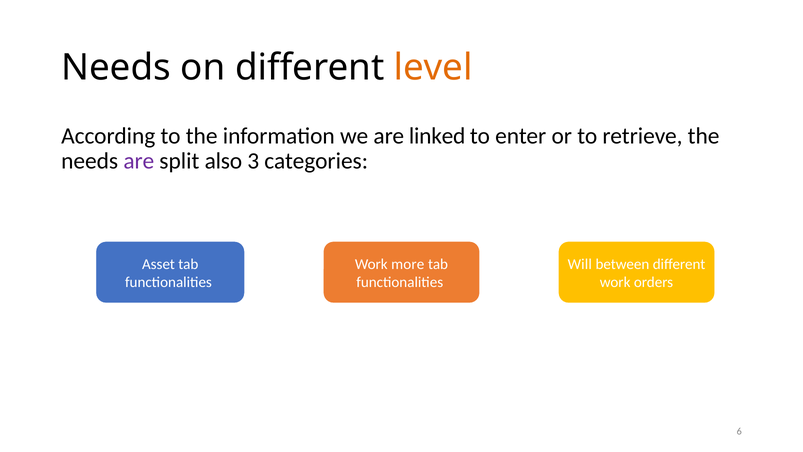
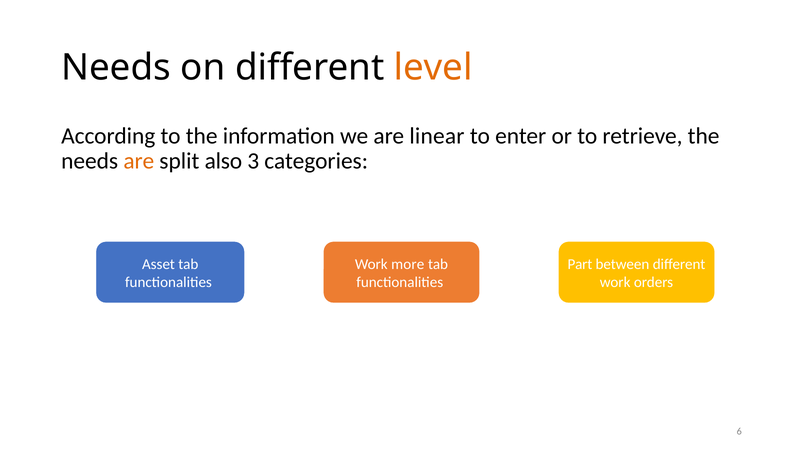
linked: linked -> linear
are at (139, 161) colour: purple -> orange
Will: Will -> Part
